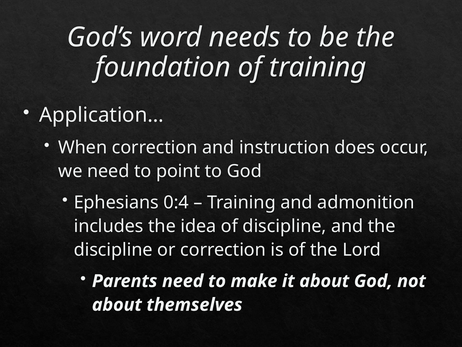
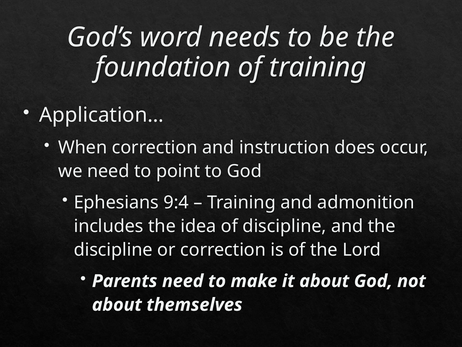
0:4: 0:4 -> 9:4
